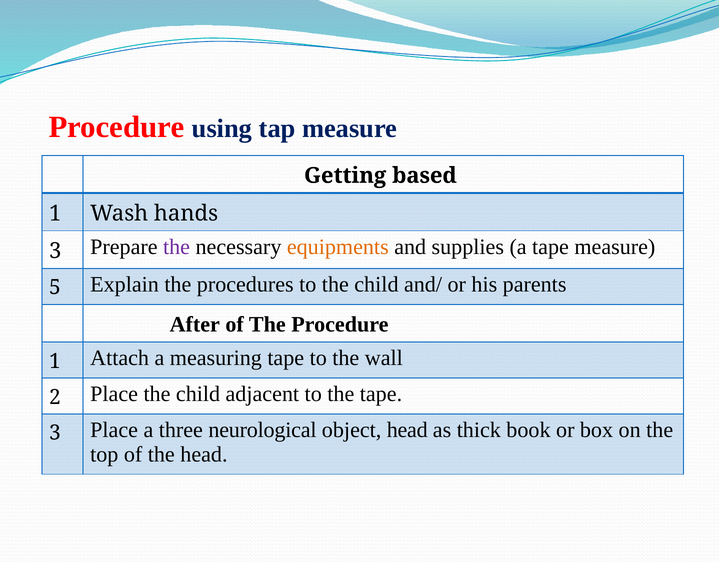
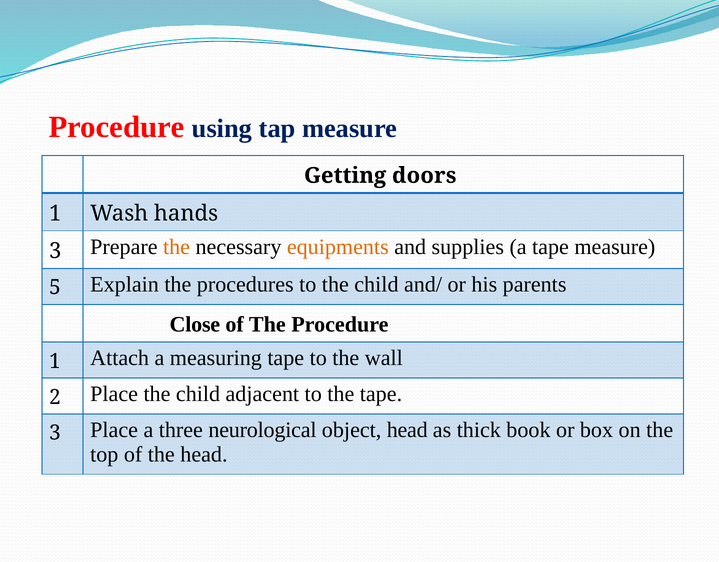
based: based -> doors
the at (177, 247) colour: purple -> orange
After: After -> Close
